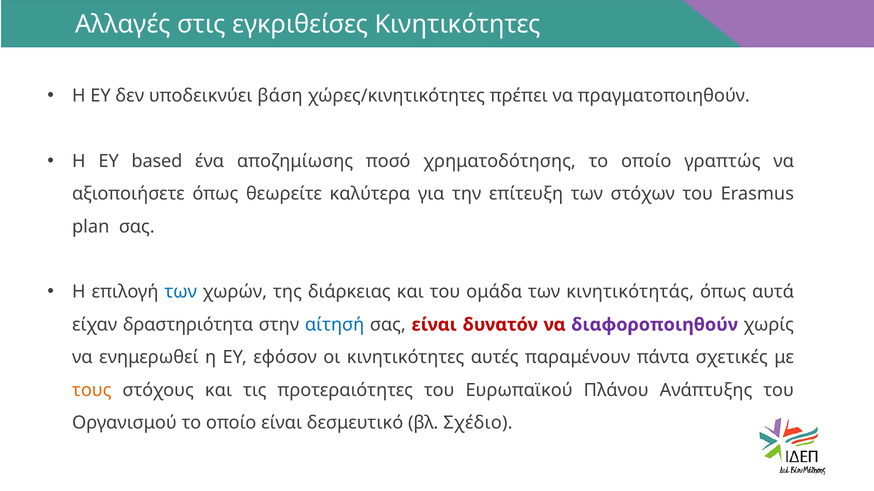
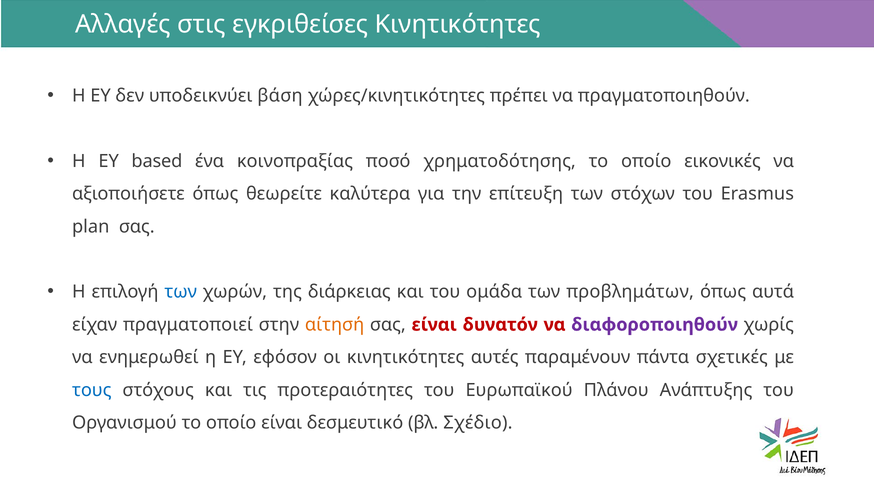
αποζημίωσης: αποζημίωσης -> κοινοπραξίας
γραπτώς: γραπτώς -> εικονικές
κινητικότητάς: κινητικότητάς -> προβλημάτων
δραστηριότητα: δραστηριότητα -> πραγματοποιεί
αίτησή colour: blue -> orange
τους colour: orange -> blue
